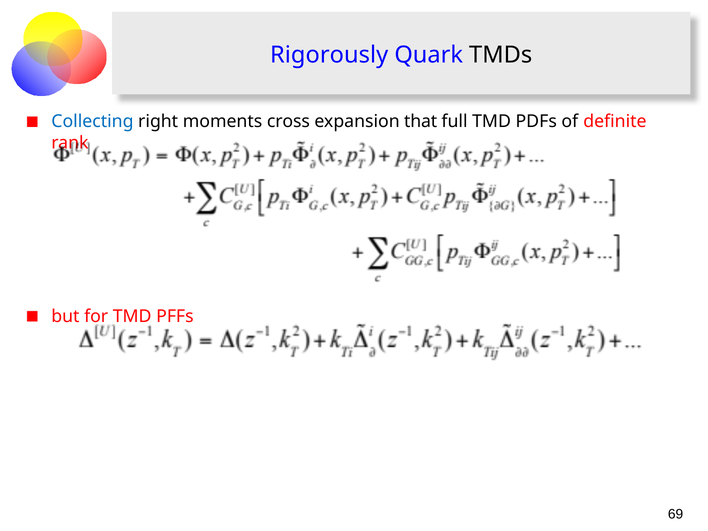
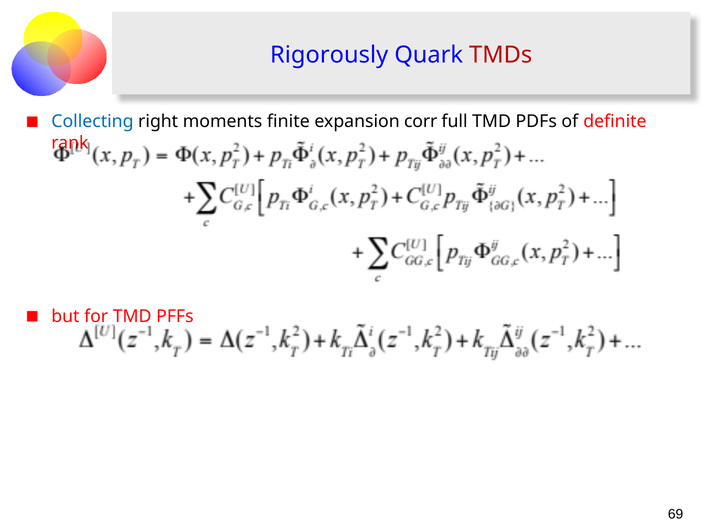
TMDs colour: black -> red
cross: cross -> finite
that: that -> corr
